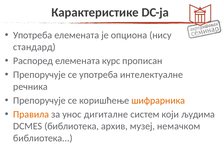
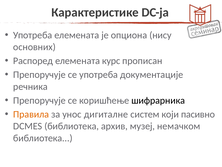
стандард: стандард -> основних
интелектуалне: интелектуалне -> документације
шифрарника colour: orange -> black
људима: људима -> пасивно
